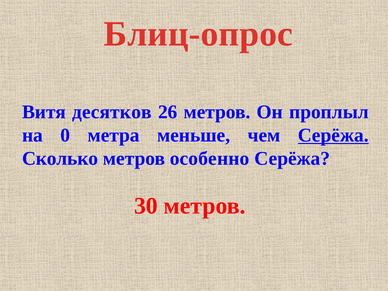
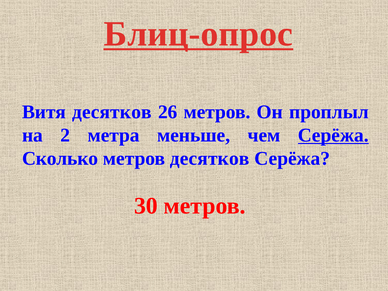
Блиц-опрос underline: none -> present
0: 0 -> 2
метров особенно: особенно -> десятков
